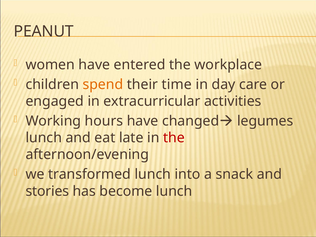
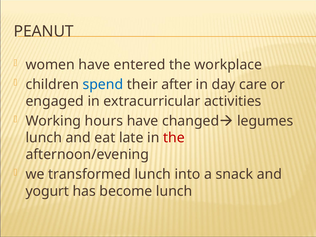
spend colour: orange -> blue
time: time -> after
stories: stories -> yogurt
